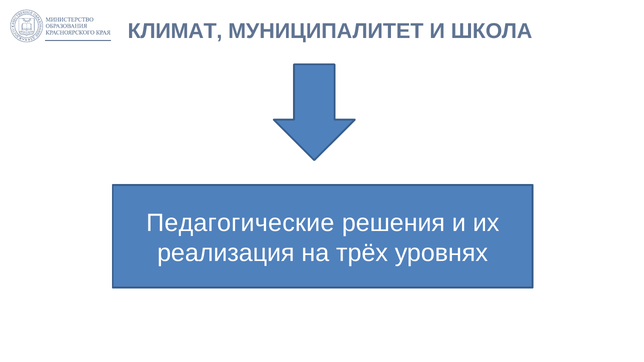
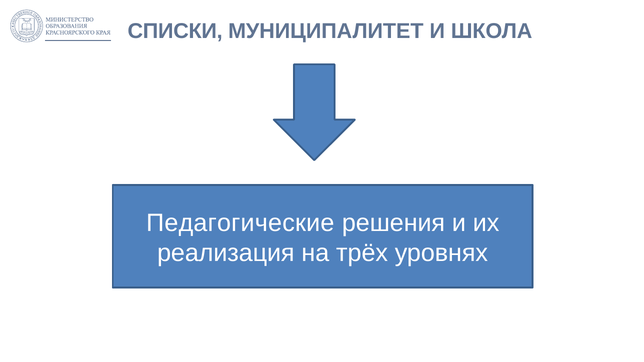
КЛИМАТ: КЛИМАТ -> СПИСКИ
